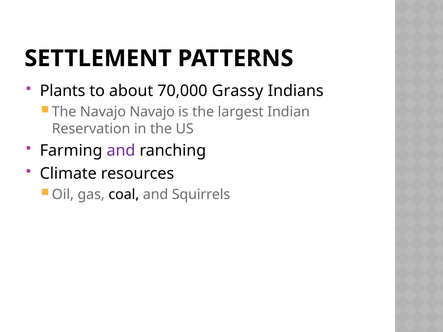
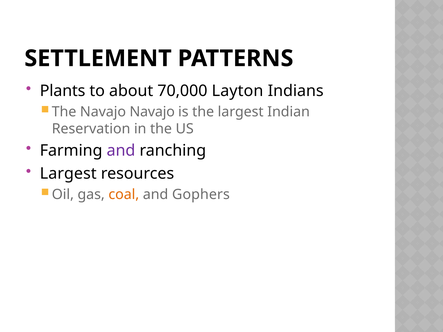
Grassy: Grassy -> Layton
Climate at (68, 174): Climate -> Largest
coal colour: black -> orange
Squirrels: Squirrels -> Gophers
